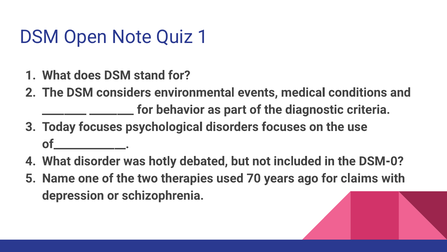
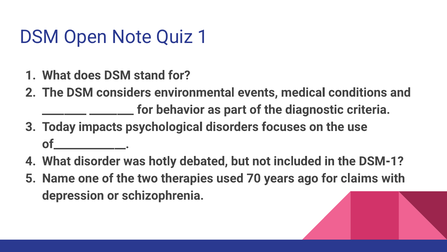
Today focuses: focuses -> impacts
DSM-0: DSM-0 -> DSM-1
